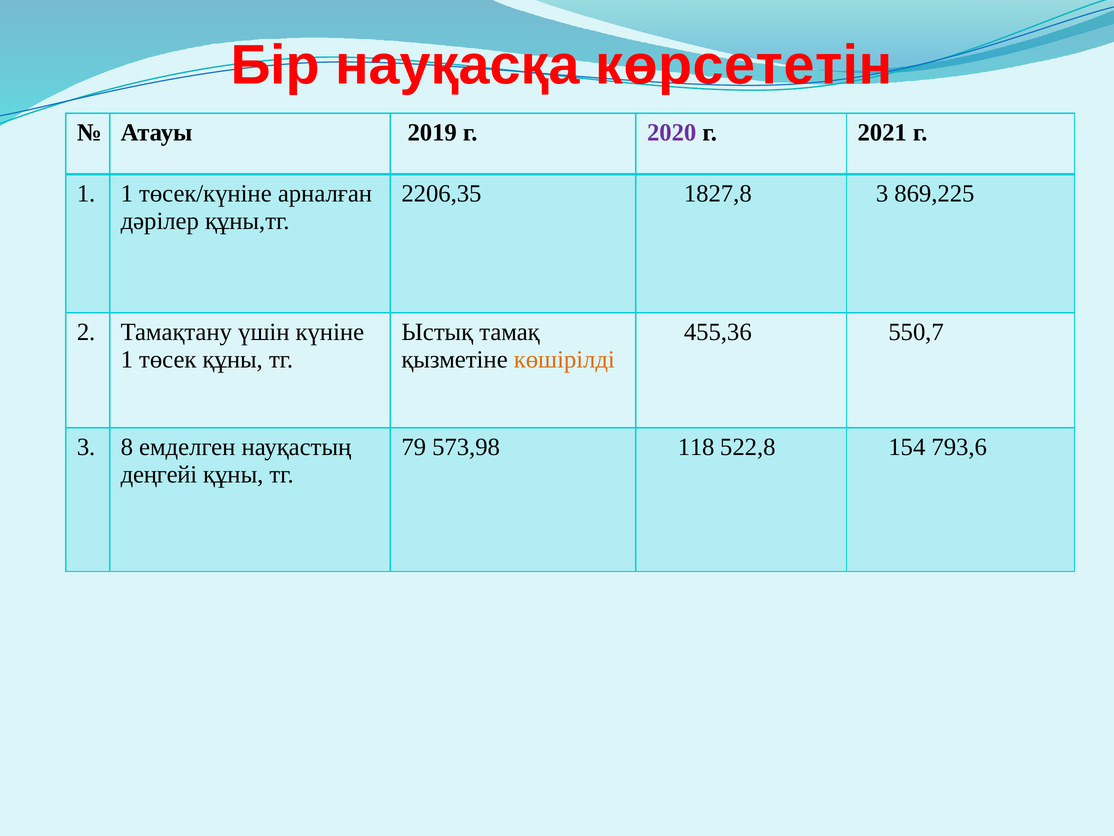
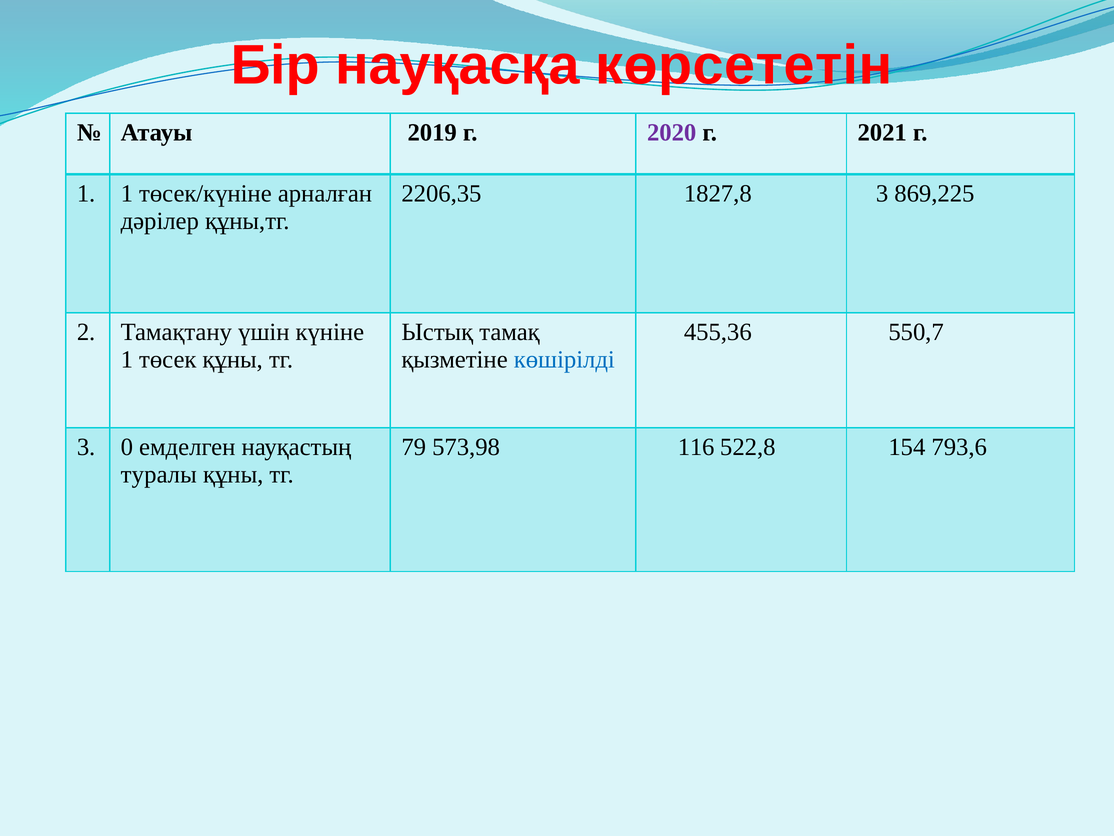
көшірілді colour: orange -> blue
8: 8 -> 0
118: 118 -> 116
деңгейі: деңгейі -> туралы
